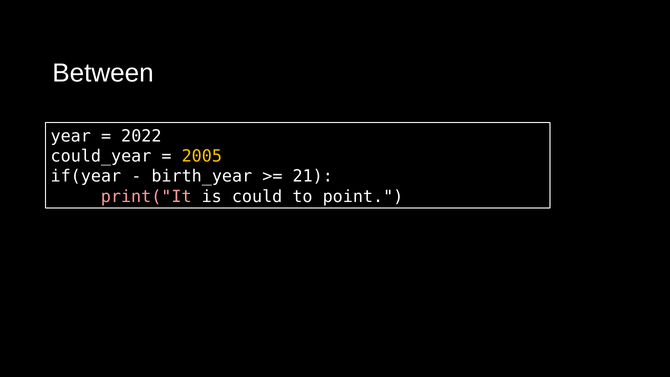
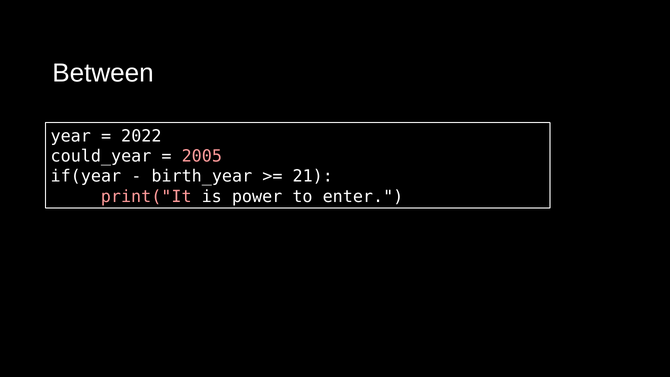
2005 colour: yellow -> pink
could: could -> power
point: point -> enter
